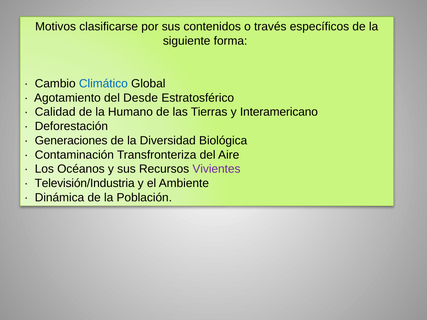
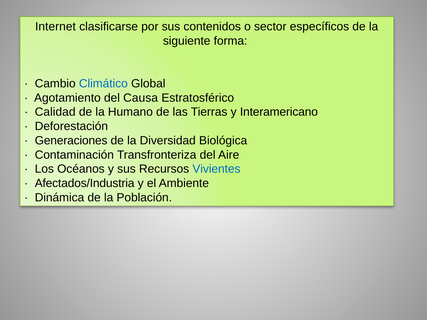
Motivos: Motivos -> Internet
través: través -> sector
Desde: Desde -> Causa
Vivientes colour: purple -> blue
Televisión/Industria: Televisión/Industria -> Afectados/Industria
